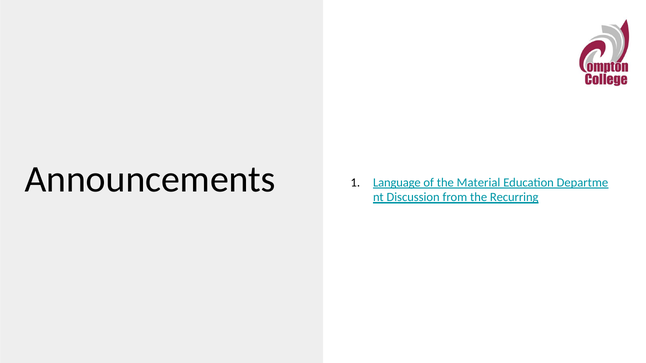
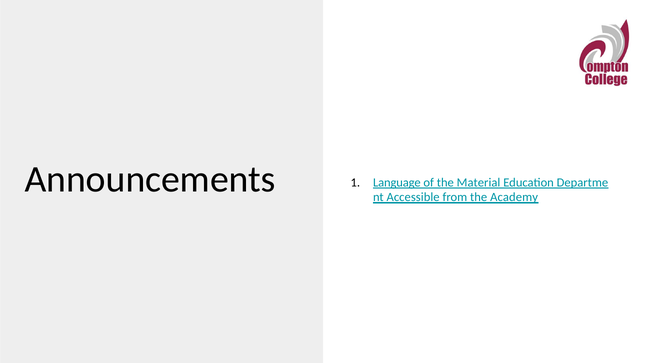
Discussion: Discussion -> Accessible
Recurring: Recurring -> Academy
